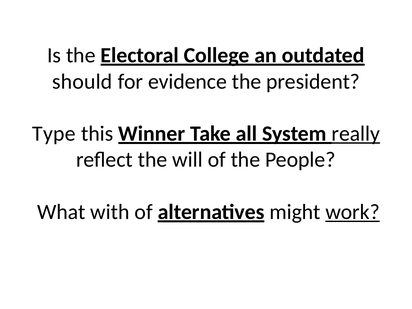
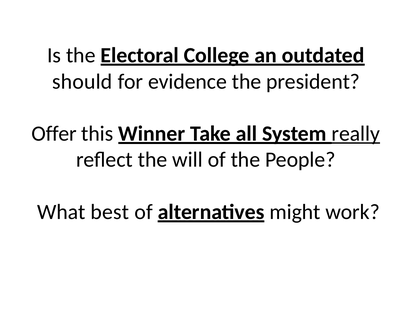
Type: Type -> Offer
with: with -> best
work underline: present -> none
